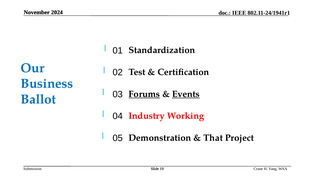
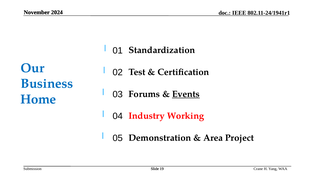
Forums underline: present -> none
Ballot: Ballot -> Home
That: That -> Area
